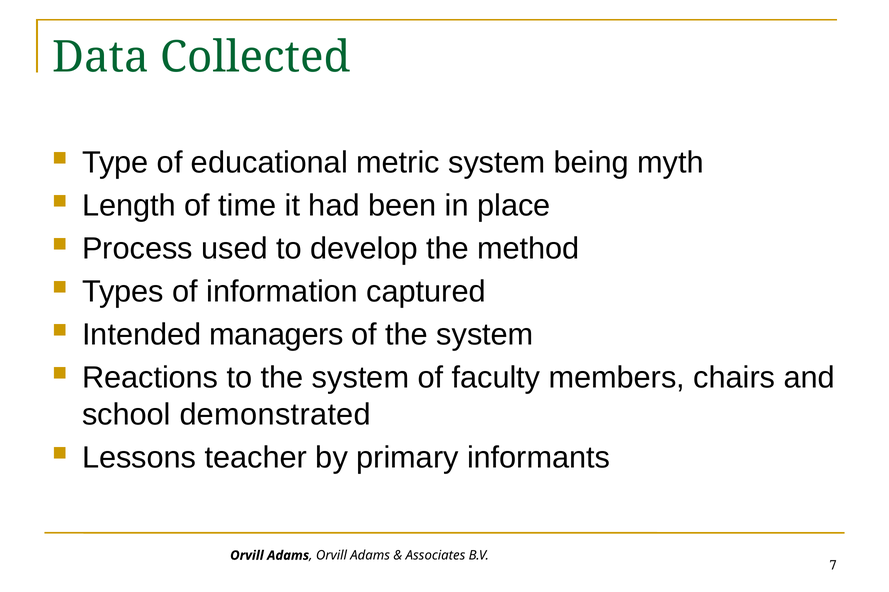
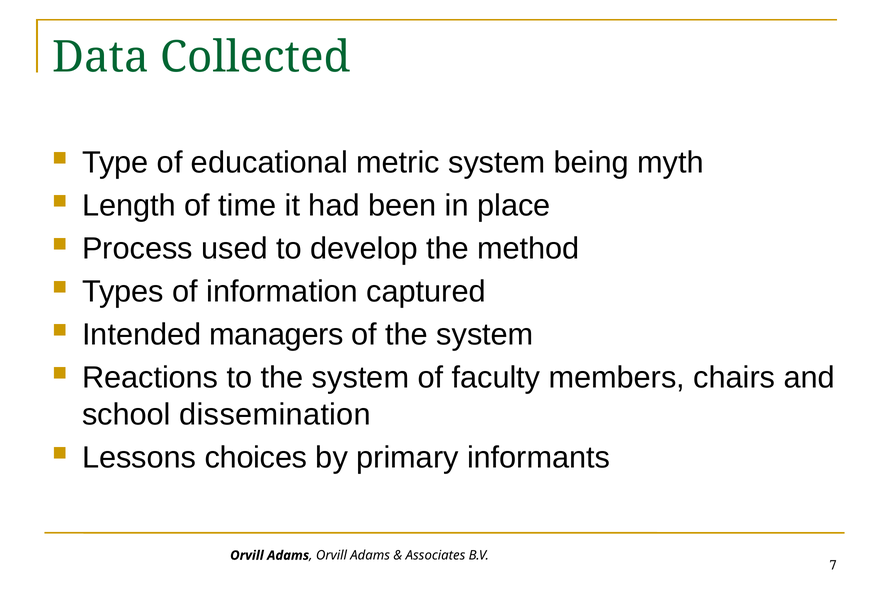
demonstrated: demonstrated -> dissemination
teacher: teacher -> choices
